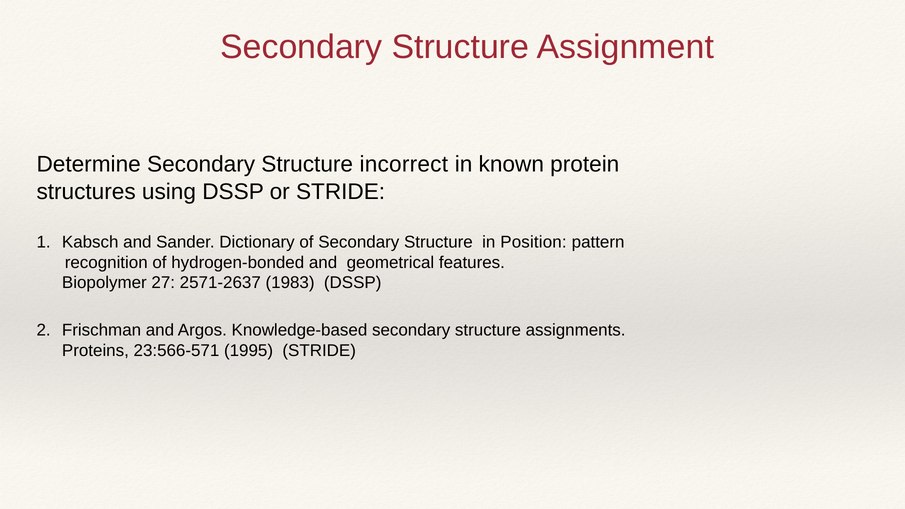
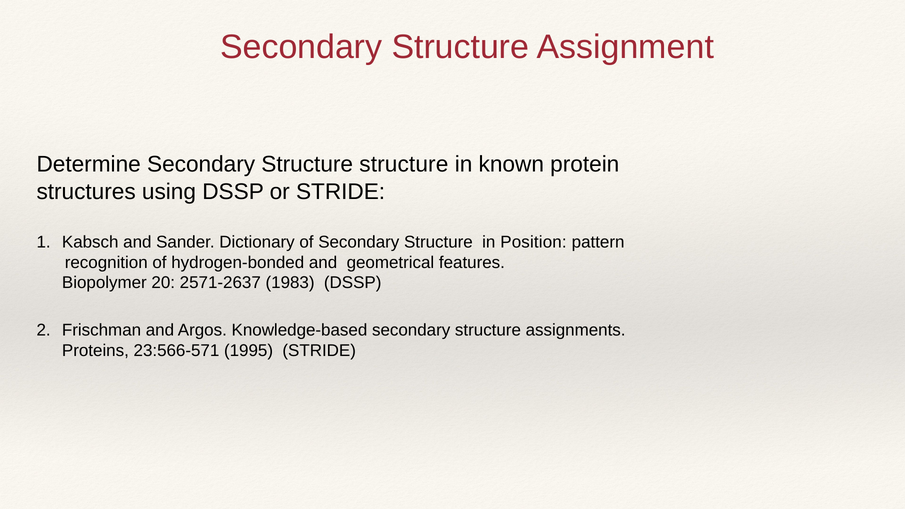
Structure incorrect: incorrect -> structure
27: 27 -> 20
